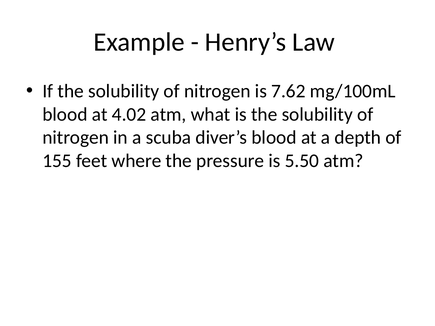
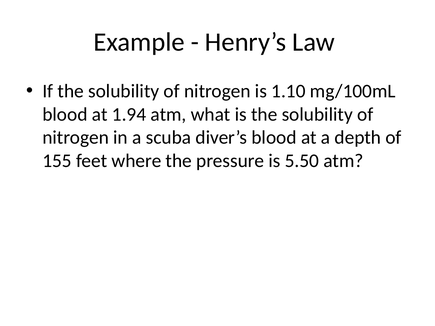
7.62: 7.62 -> 1.10
4.02: 4.02 -> 1.94
